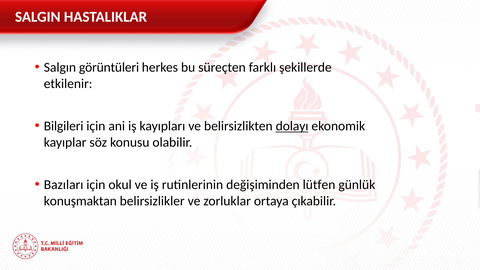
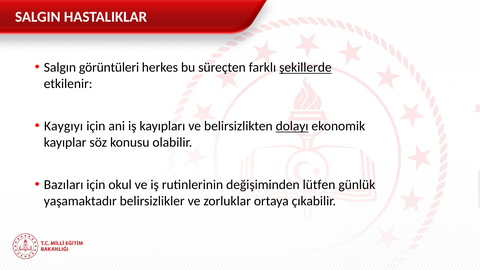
şekillerde underline: none -> present
Bilgileri: Bilgileri -> Kaygıyı
konuşmaktan: konuşmaktan -> yaşamaktadır
